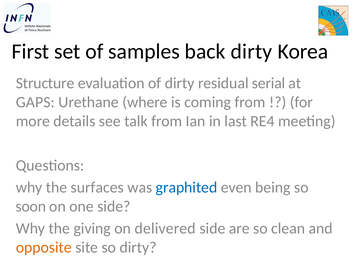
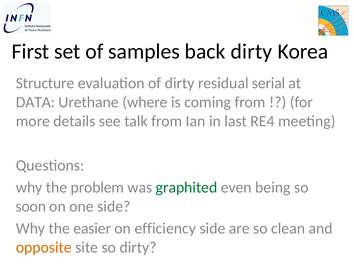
GAPS: GAPS -> DATA
surfaces: surfaces -> problem
graphited colour: blue -> green
giving: giving -> easier
delivered: delivered -> efficiency
